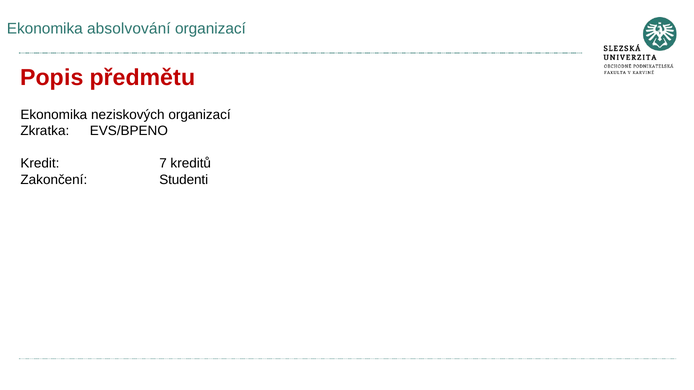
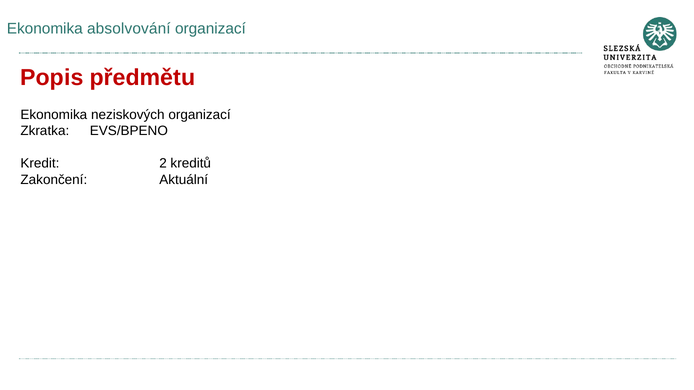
7: 7 -> 2
Studenti: Studenti -> Aktuální
